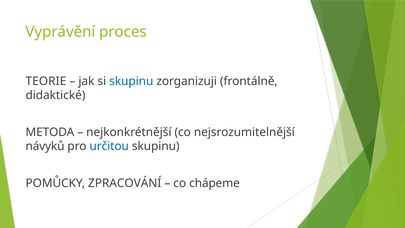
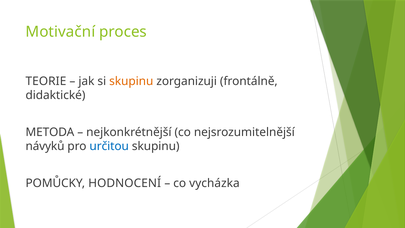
Vyprávění: Vyprávění -> Motivační
skupinu at (131, 81) colour: blue -> orange
ZPRACOVÁNÍ: ZPRACOVÁNÍ -> HODNOCENÍ
chápeme: chápeme -> vycházka
